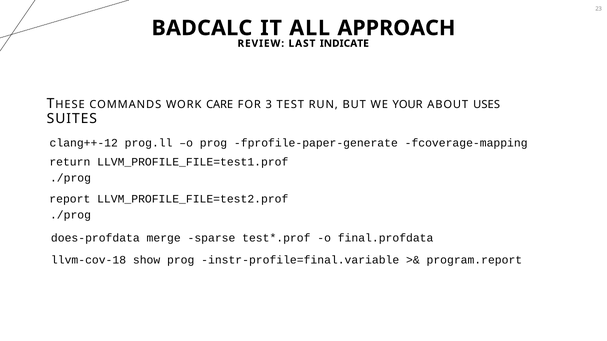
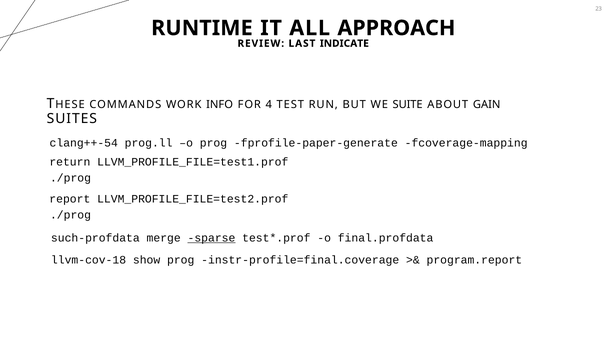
BADCALC: BADCALC -> RUNTIME
CARE: CARE -> INFO
3: 3 -> 4
YOUR: YOUR -> SUITE
USES: USES -> GAIN
clang++-12: clang++-12 -> clang++-54
does-profdata: does-profdata -> such-profdata
sparse underline: none -> present
instr-profile=final.variable: instr-profile=final.variable -> instr-profile=final.coverage
